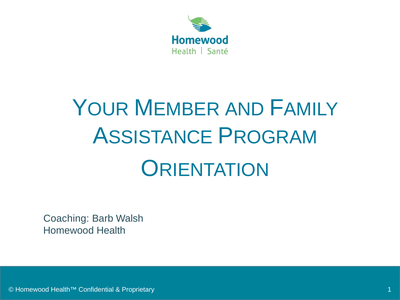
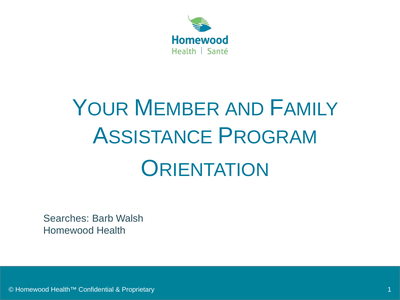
Coaching: Coaching -> Searches
